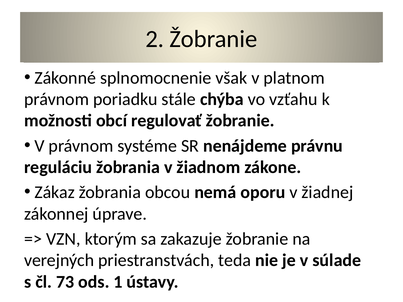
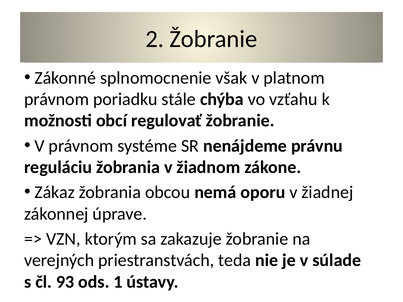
73: 73 -> 93
